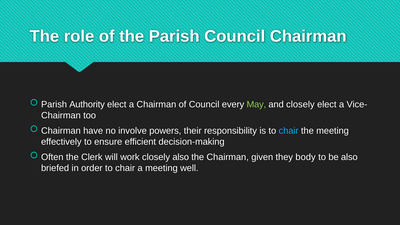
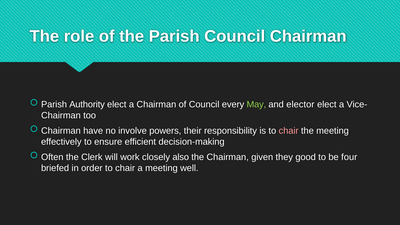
and closely: closely -> elector
chair at (289, 131) colour: light blue -> pink
body: body -> good
be also: also -> four
